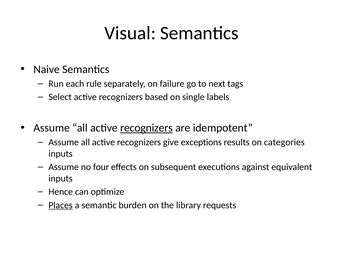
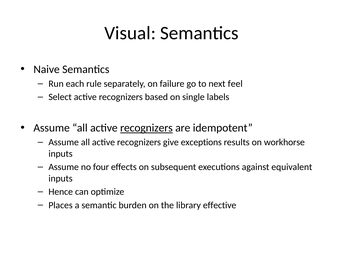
tags: tags -> feel
categories: categories -> workhorse
Places underline: present -> none
requests: requests -> effective
